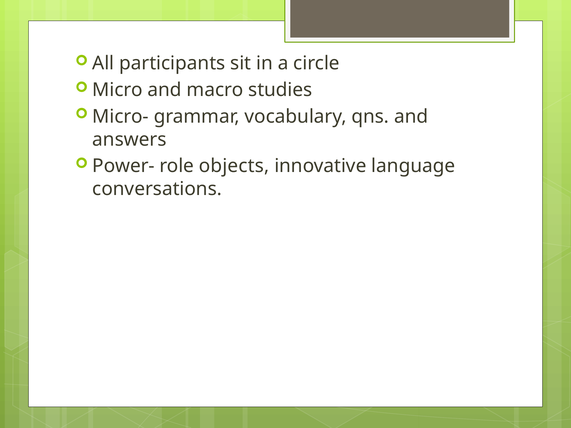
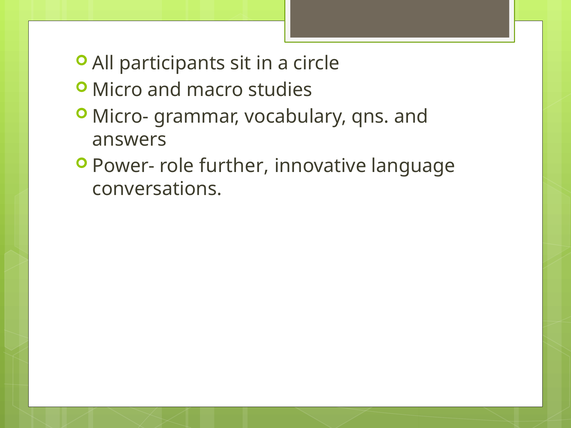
objects: objects -> further
